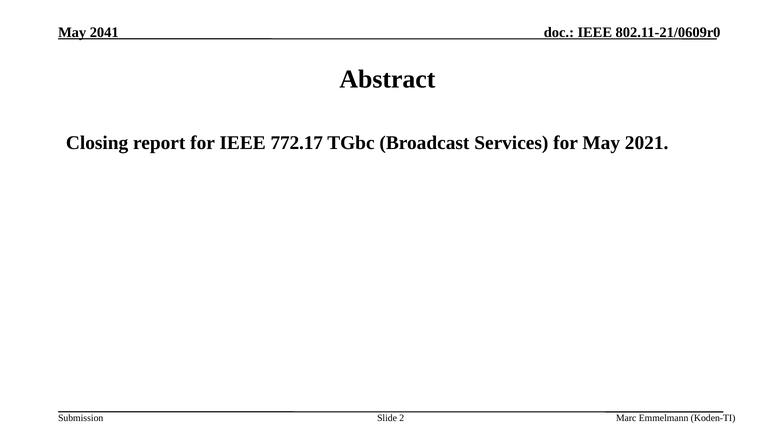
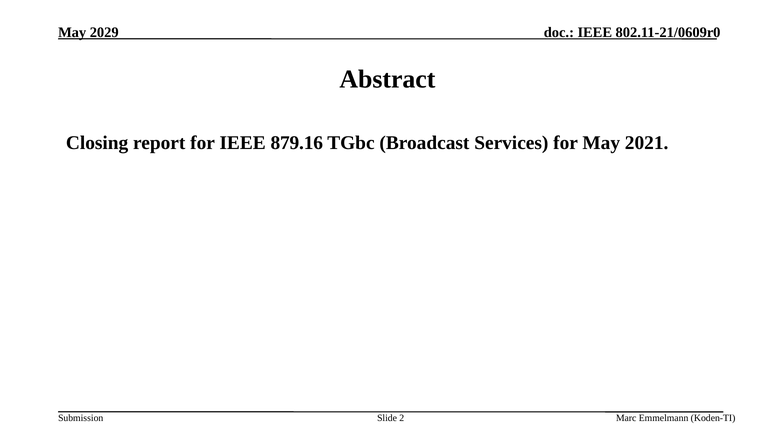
2041: 2041 -> 2029
772.17: 772.17 -> 879.16
